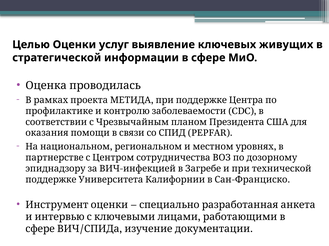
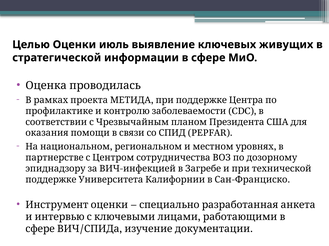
услуг: услуг -> июль
